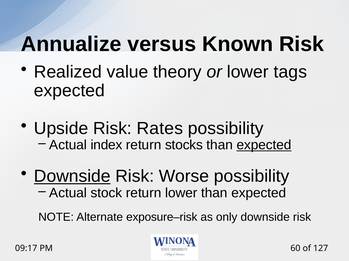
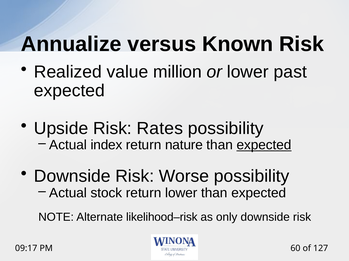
theory: theory -> million
tags: tags -> past
stocks: stocks -> nature
Downside at (72, 177) underline: present -> none
exposure–risk: exposure–risk -> likelihood–risk
